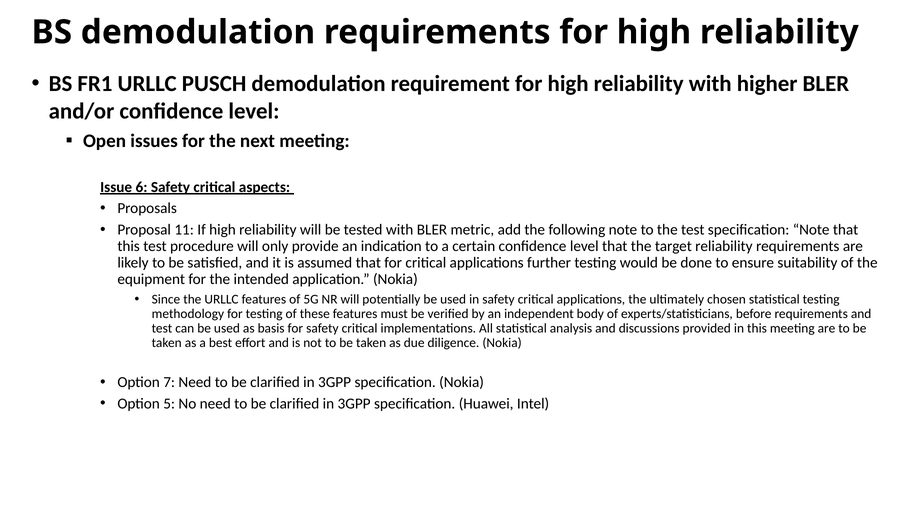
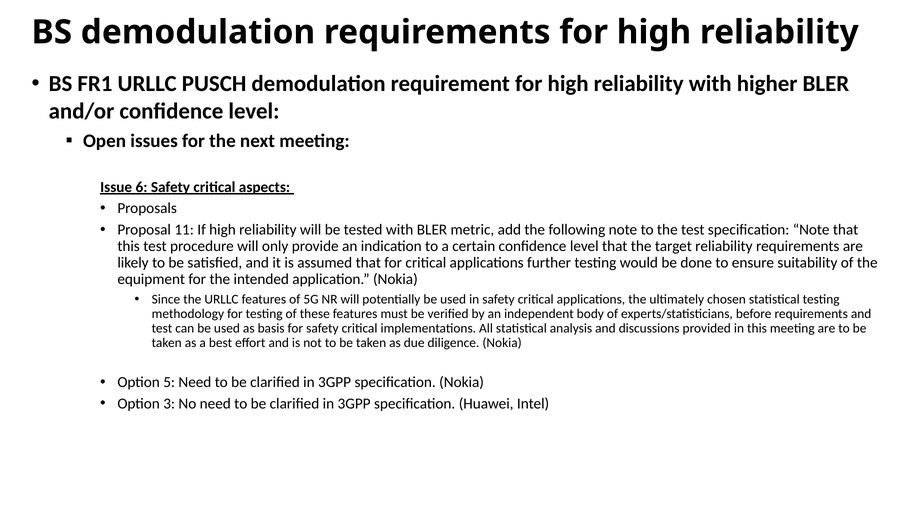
7: 7 -> 5
5: 5 -> 3
